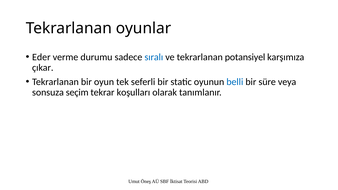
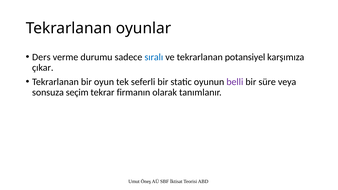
Eder: Eder -> Ders
belli colour: blue -> purple
koşulları: koşulları -> firmanın
